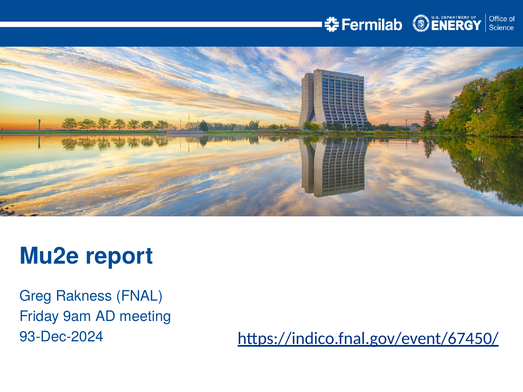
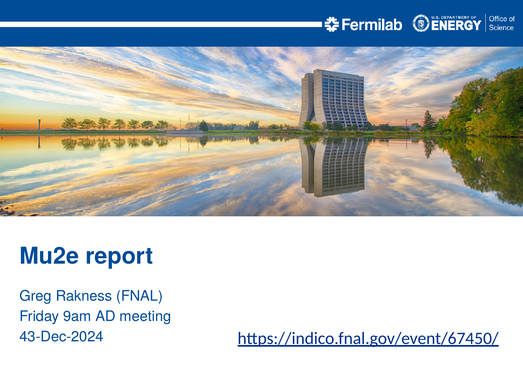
93-Dec-2024: 93-Dec-2024 -> 43-Dec-2024
